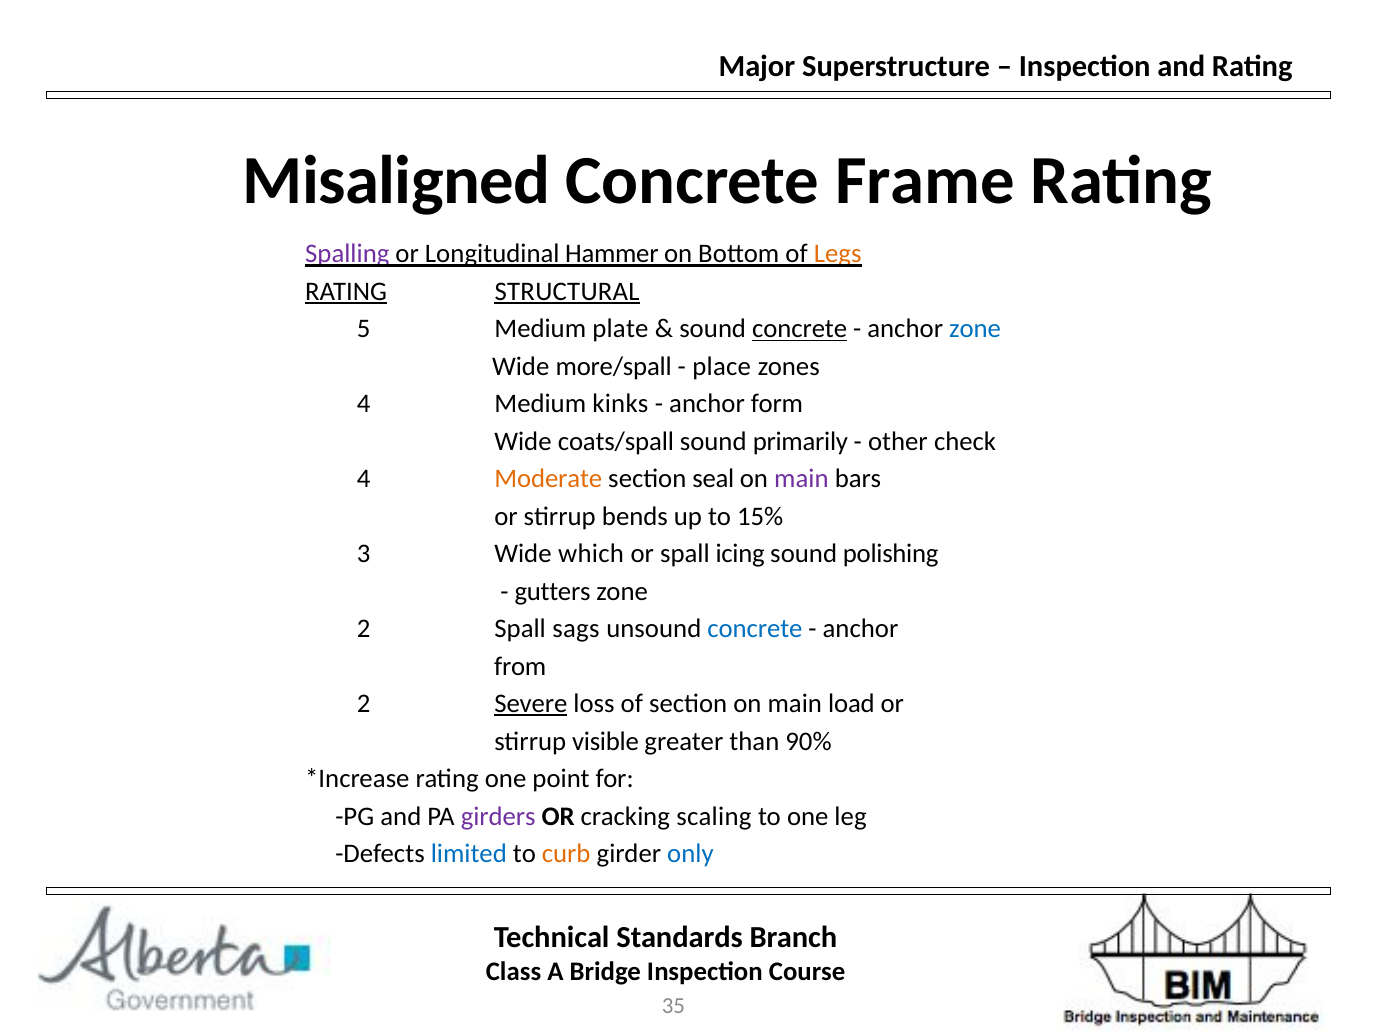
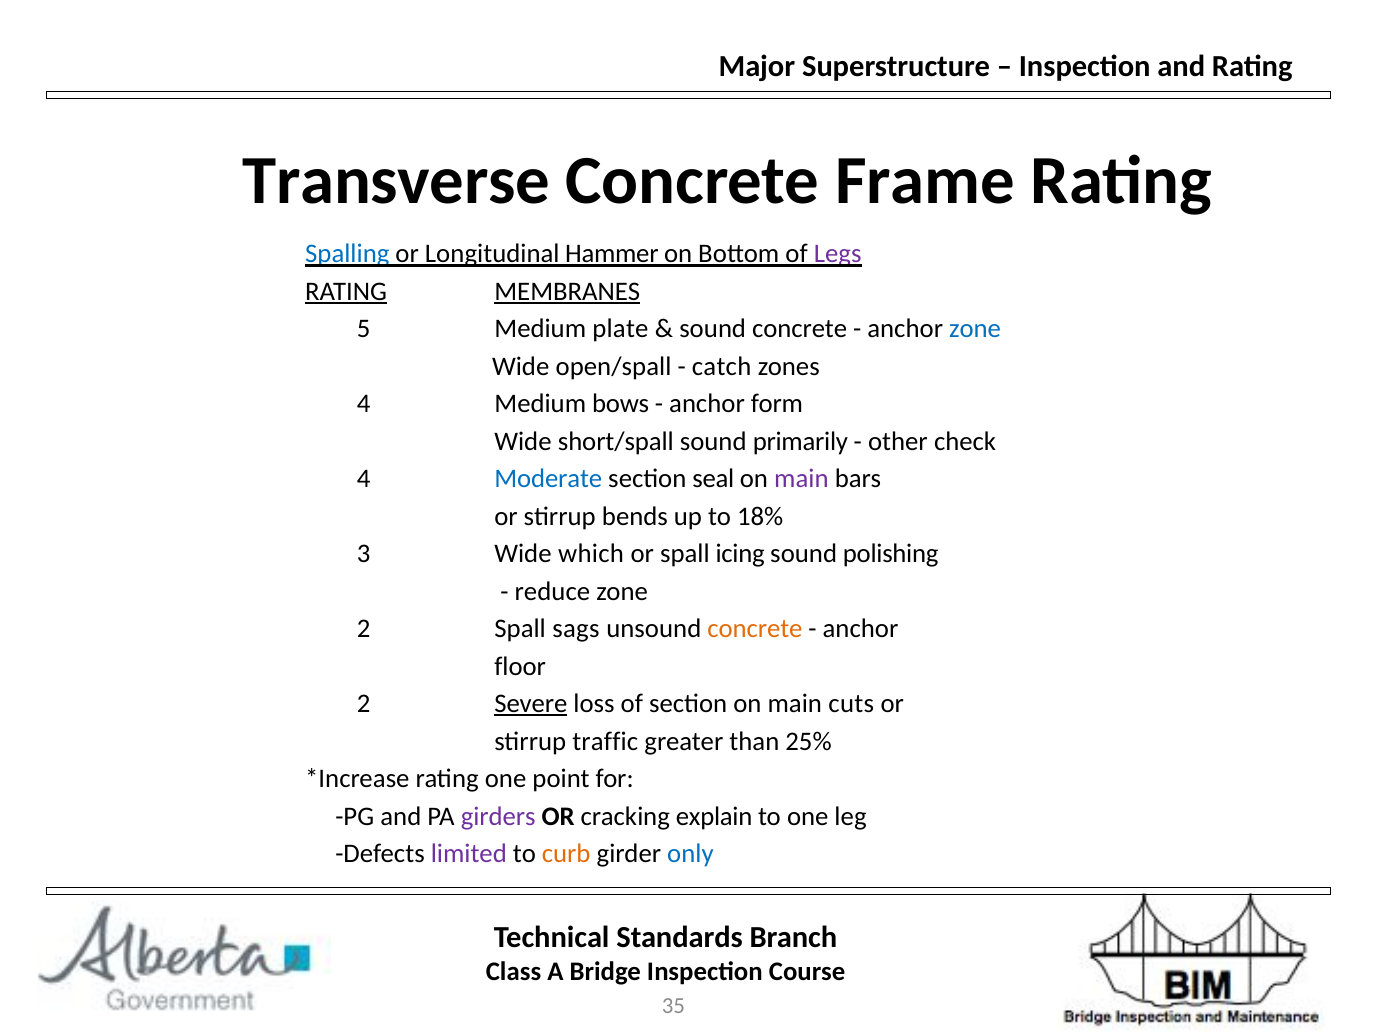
Misaligned: Misaligned -> Transverse
Spalling colour: purple -> blue
Legs colour: orange -> purple
STRUCTURAL: STRUCTURAL -> MEMBRANES
concrete at (800, 329) underline: present -> none
more/spall: more/spall -> open/spall
place: place -> catch
kinks: kinks -> bows
coats/spall: coats/spall -> short/spall
Moderate colour: orange -> blue
15%: 15% -> 18%
gutters: gutters -> reduce
concrete at (755, 629) colour: blue -> orange
from: from -> floor
load: load -> cuts
visible: visible -> traffic
90%: 90% -> 25%
scaling: scaling -> explain
limited colour: blue -> purple
